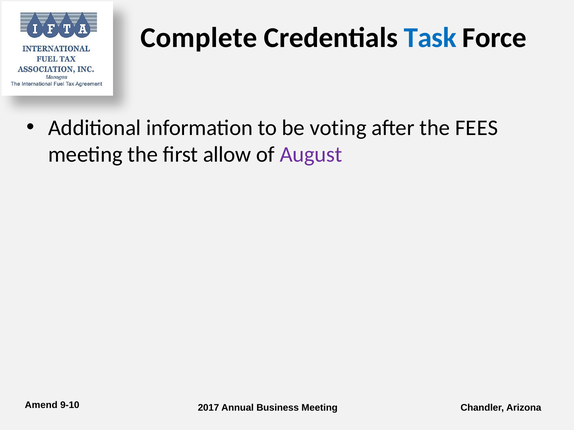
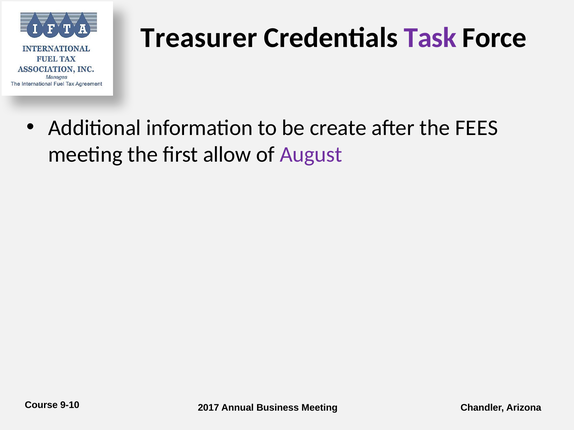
Complete: Complete -> Treasurer
Task colour: blue -> purple
voting: voting -> create
Amend: Amend -> Course
